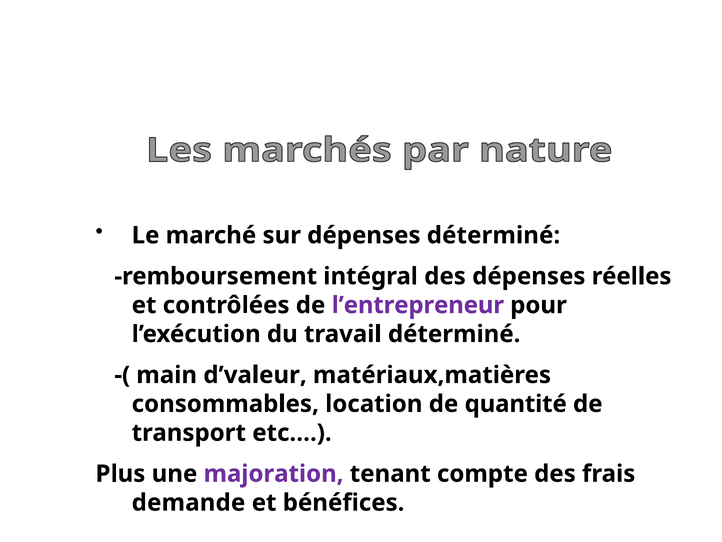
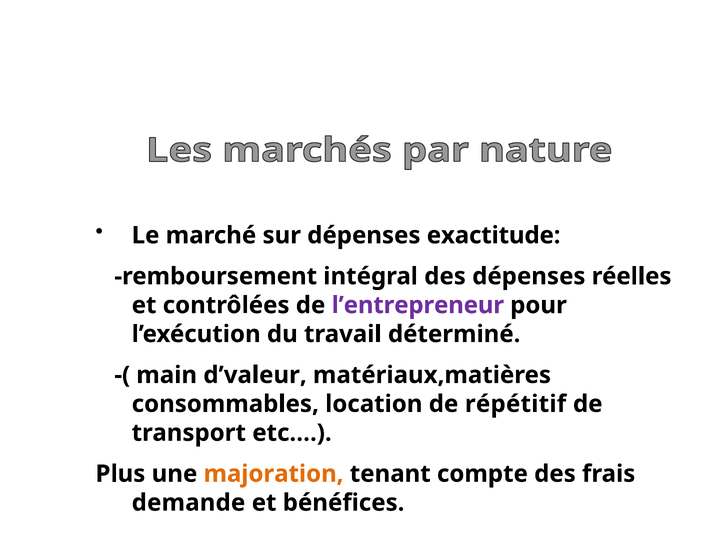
dépenses déterminé: déterminé -> exactitude
quantité: quantité -> répétitif
majoration colour: purple -> orange
